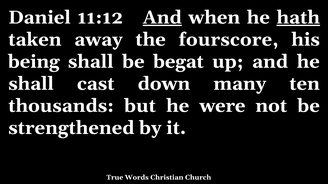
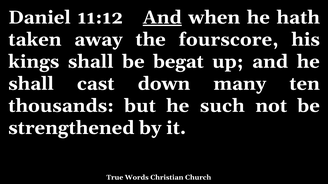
hath underline: present -> none
being: being -> kings
were: were -> such
